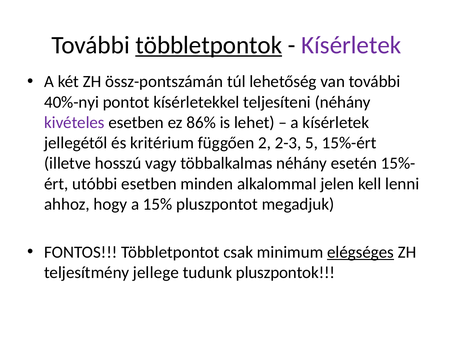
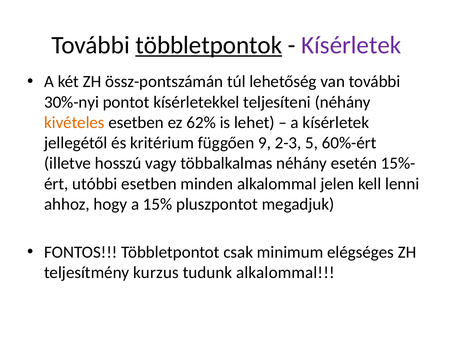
40%-nyi: 40%-nyi -> 30%-nyi
kivételes colour: purple -> orange
86%: 86% -> 62%
2: 2 -> 9
15%-ért: 15%-ért -> 60%-ért
elégséges underline: present -> none
jellege: jellege -> kurzus
tudunk pluszpontok: pluszpontok -> alkalommal
